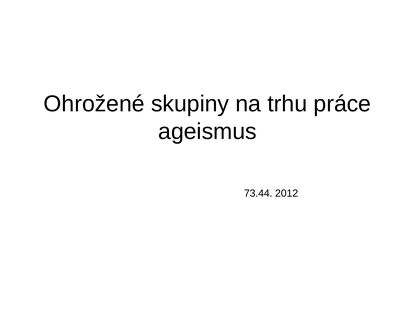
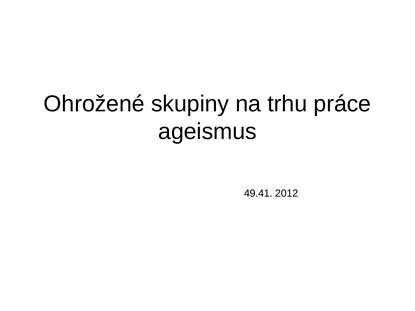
73.44: 73.44 -> 49.41
